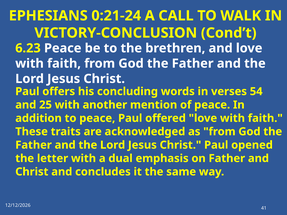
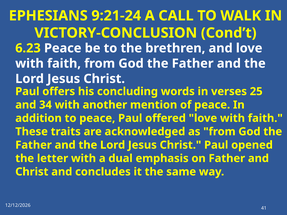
0:21-24: 0:21-24 -> 9:21-24
54: 54 -> 25
25: 25 -> 34
